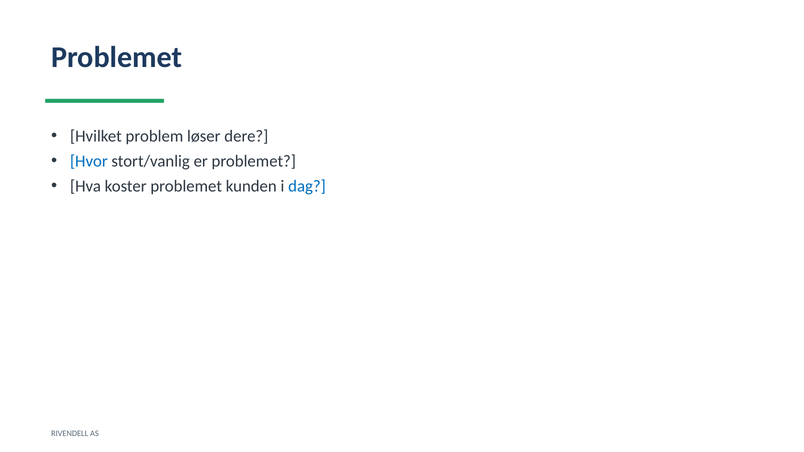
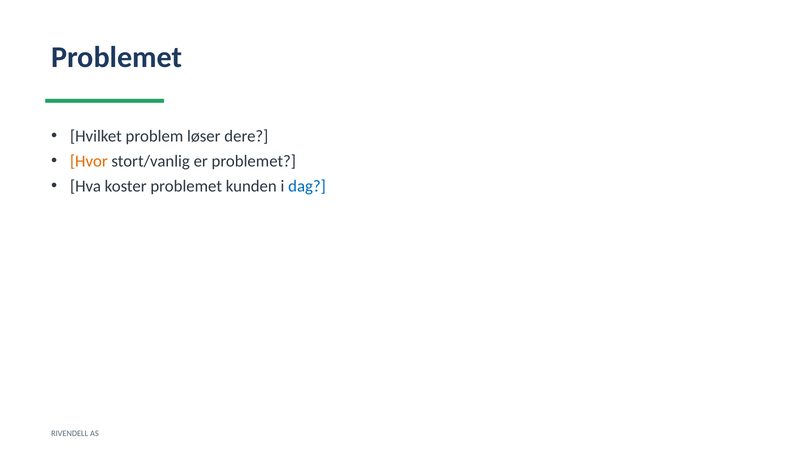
Hvor colour: blue -> orange
